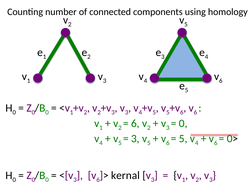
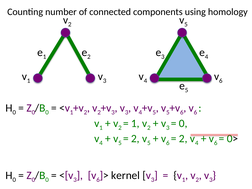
6 at (135, 123): 6 -> 1
3 at (135, 139): 3 -> 2
5 at (183, 139): 5 -> 2
kernal: kernal -> kernel
